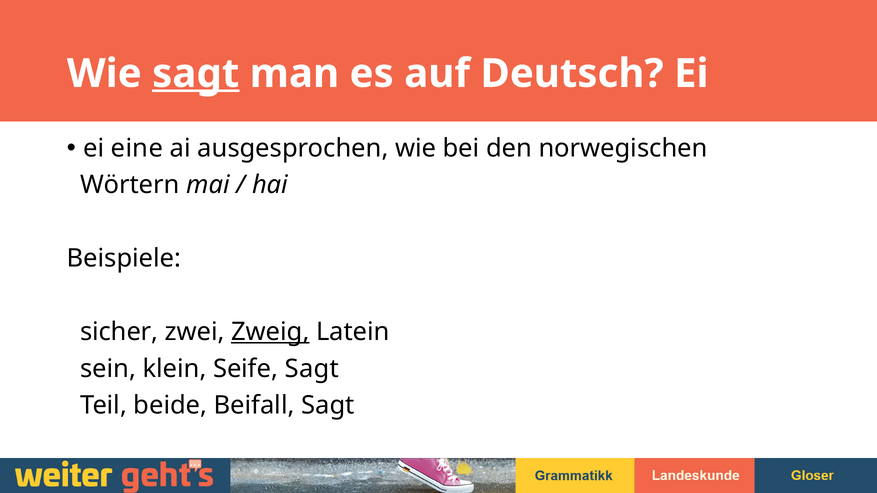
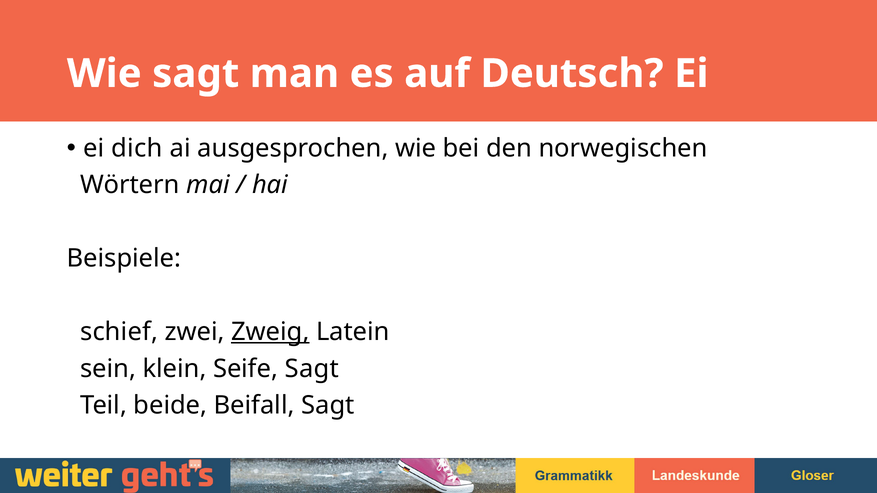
sagt at (196, 74) underline: present -> none
eine: eine -> dich
sicher: sicher -> schief
